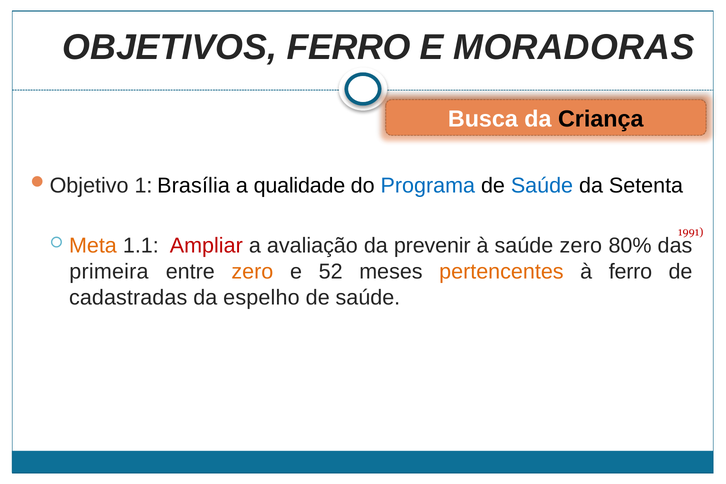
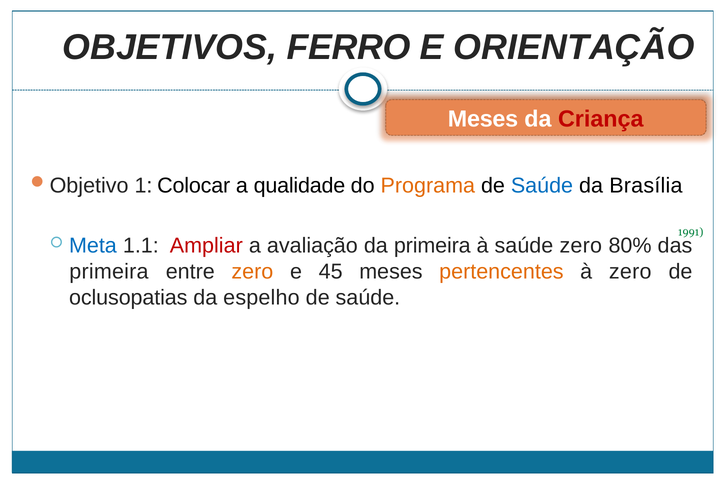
MORADORAS: MORADORAS -> ORIENTAÇÃO
Busca at (483, 119): Busca -> Meses
Criança colour: black -> red
Brasília: Brasília -> Colocar
Programa colour: blue -> orange
Setenta: Setenta -> Brasília
1991 colour: red -> green
Meta colour: orange -> blue
da prevenir: prevenir -> primeira
52: 52 -> 45
à ferro: ferro -> zero
cadastradas: cadastradas -> oclusopatias
